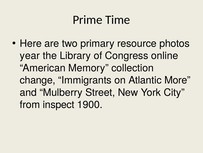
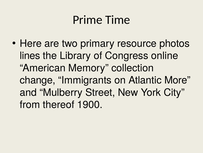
year: year -> lines
inspect: inspect -> thereof
